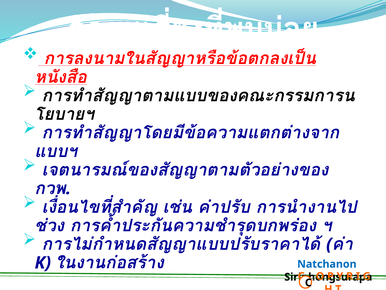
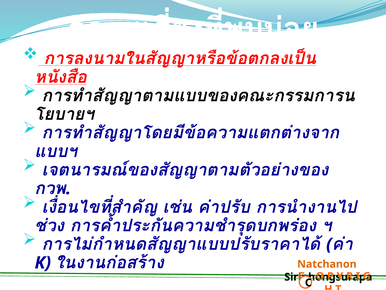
Natchanon colour: blue -> orange
